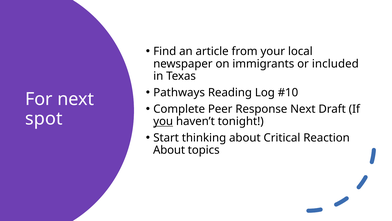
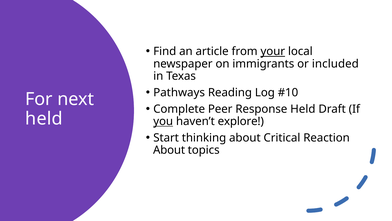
your underline: none -> present
Response Next: Next -> Held
spot at (44, 118): spot -> held
tonight: tonight -> explore
